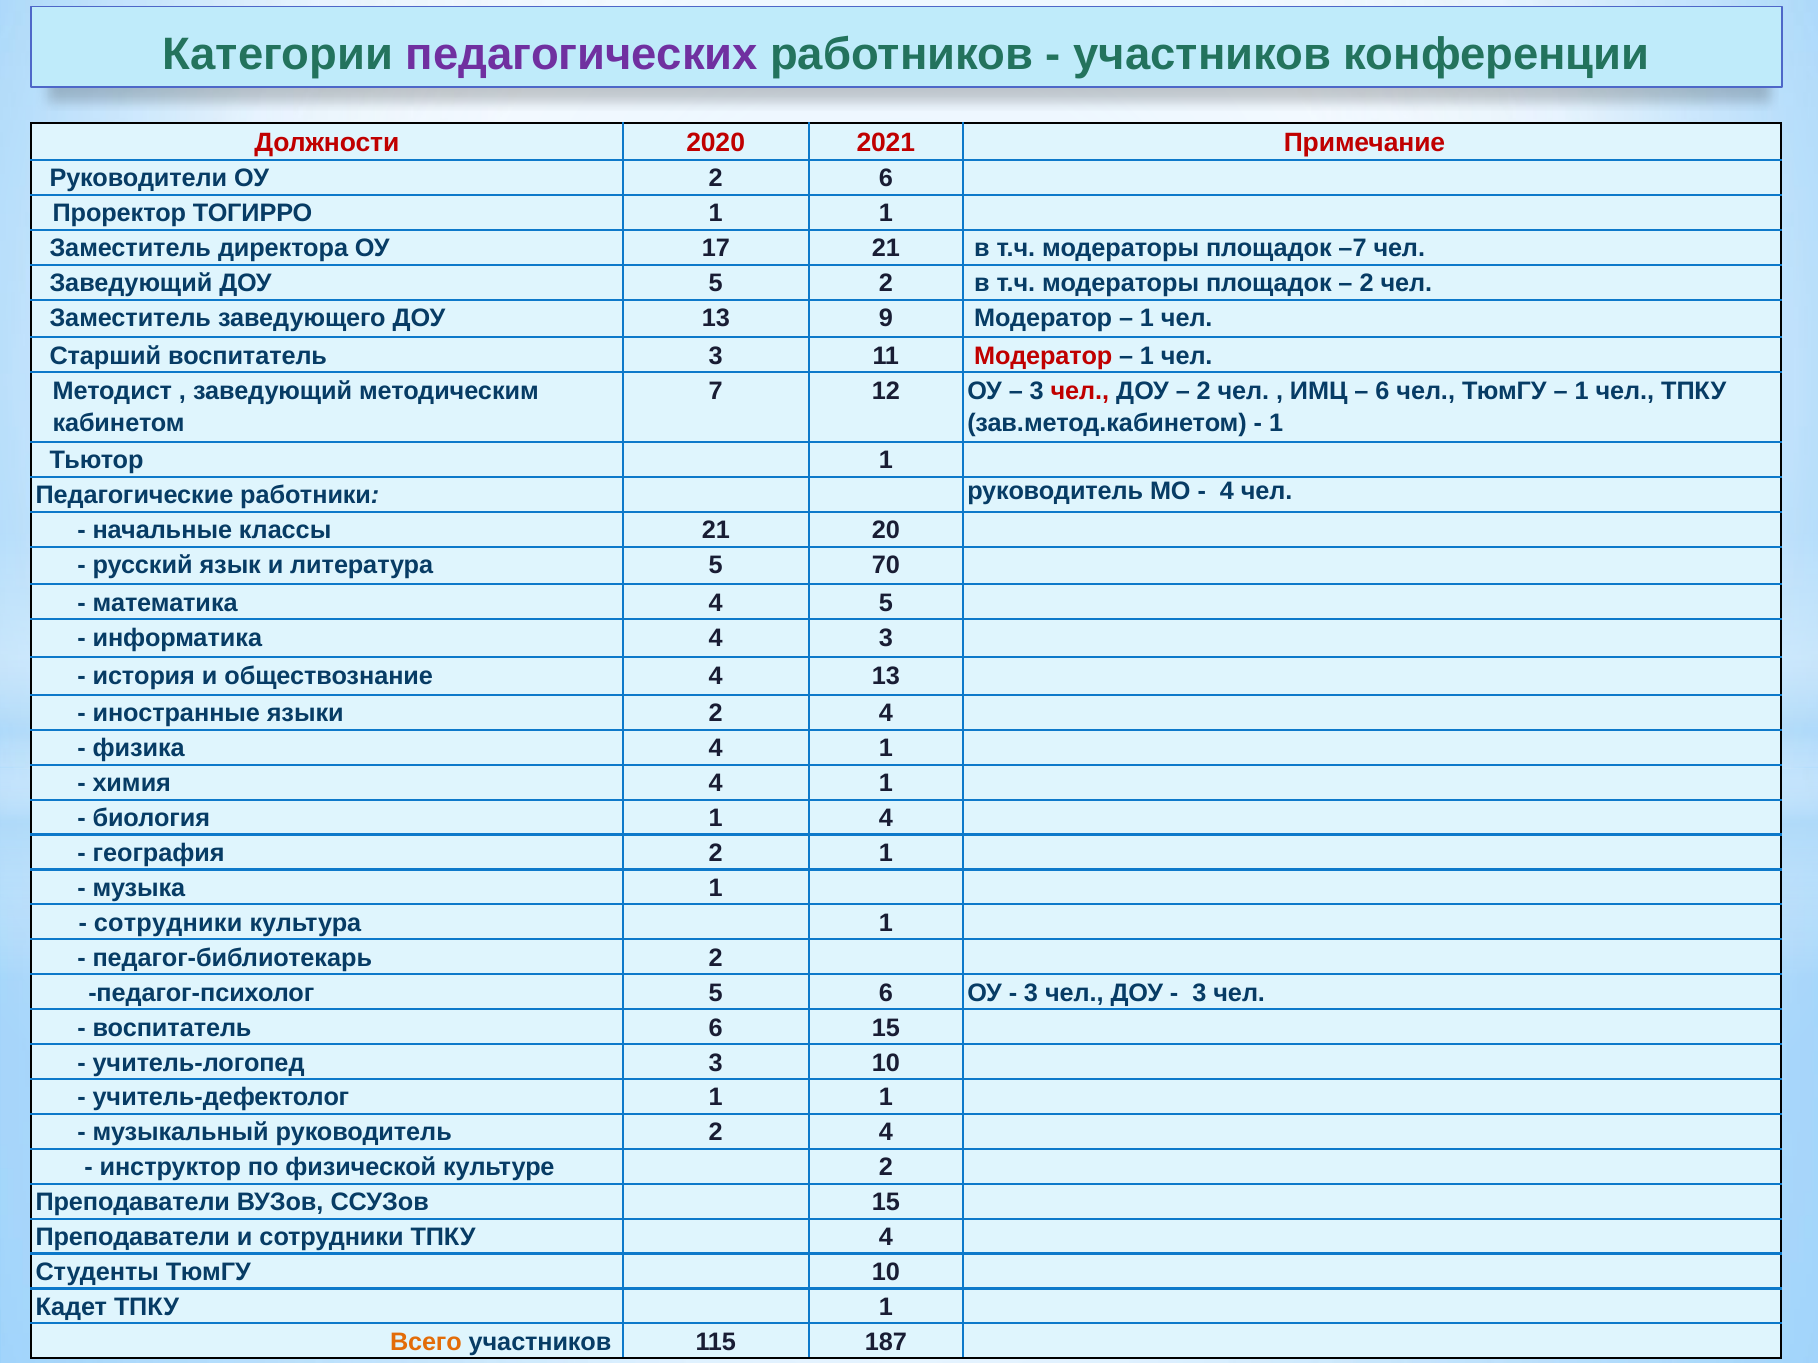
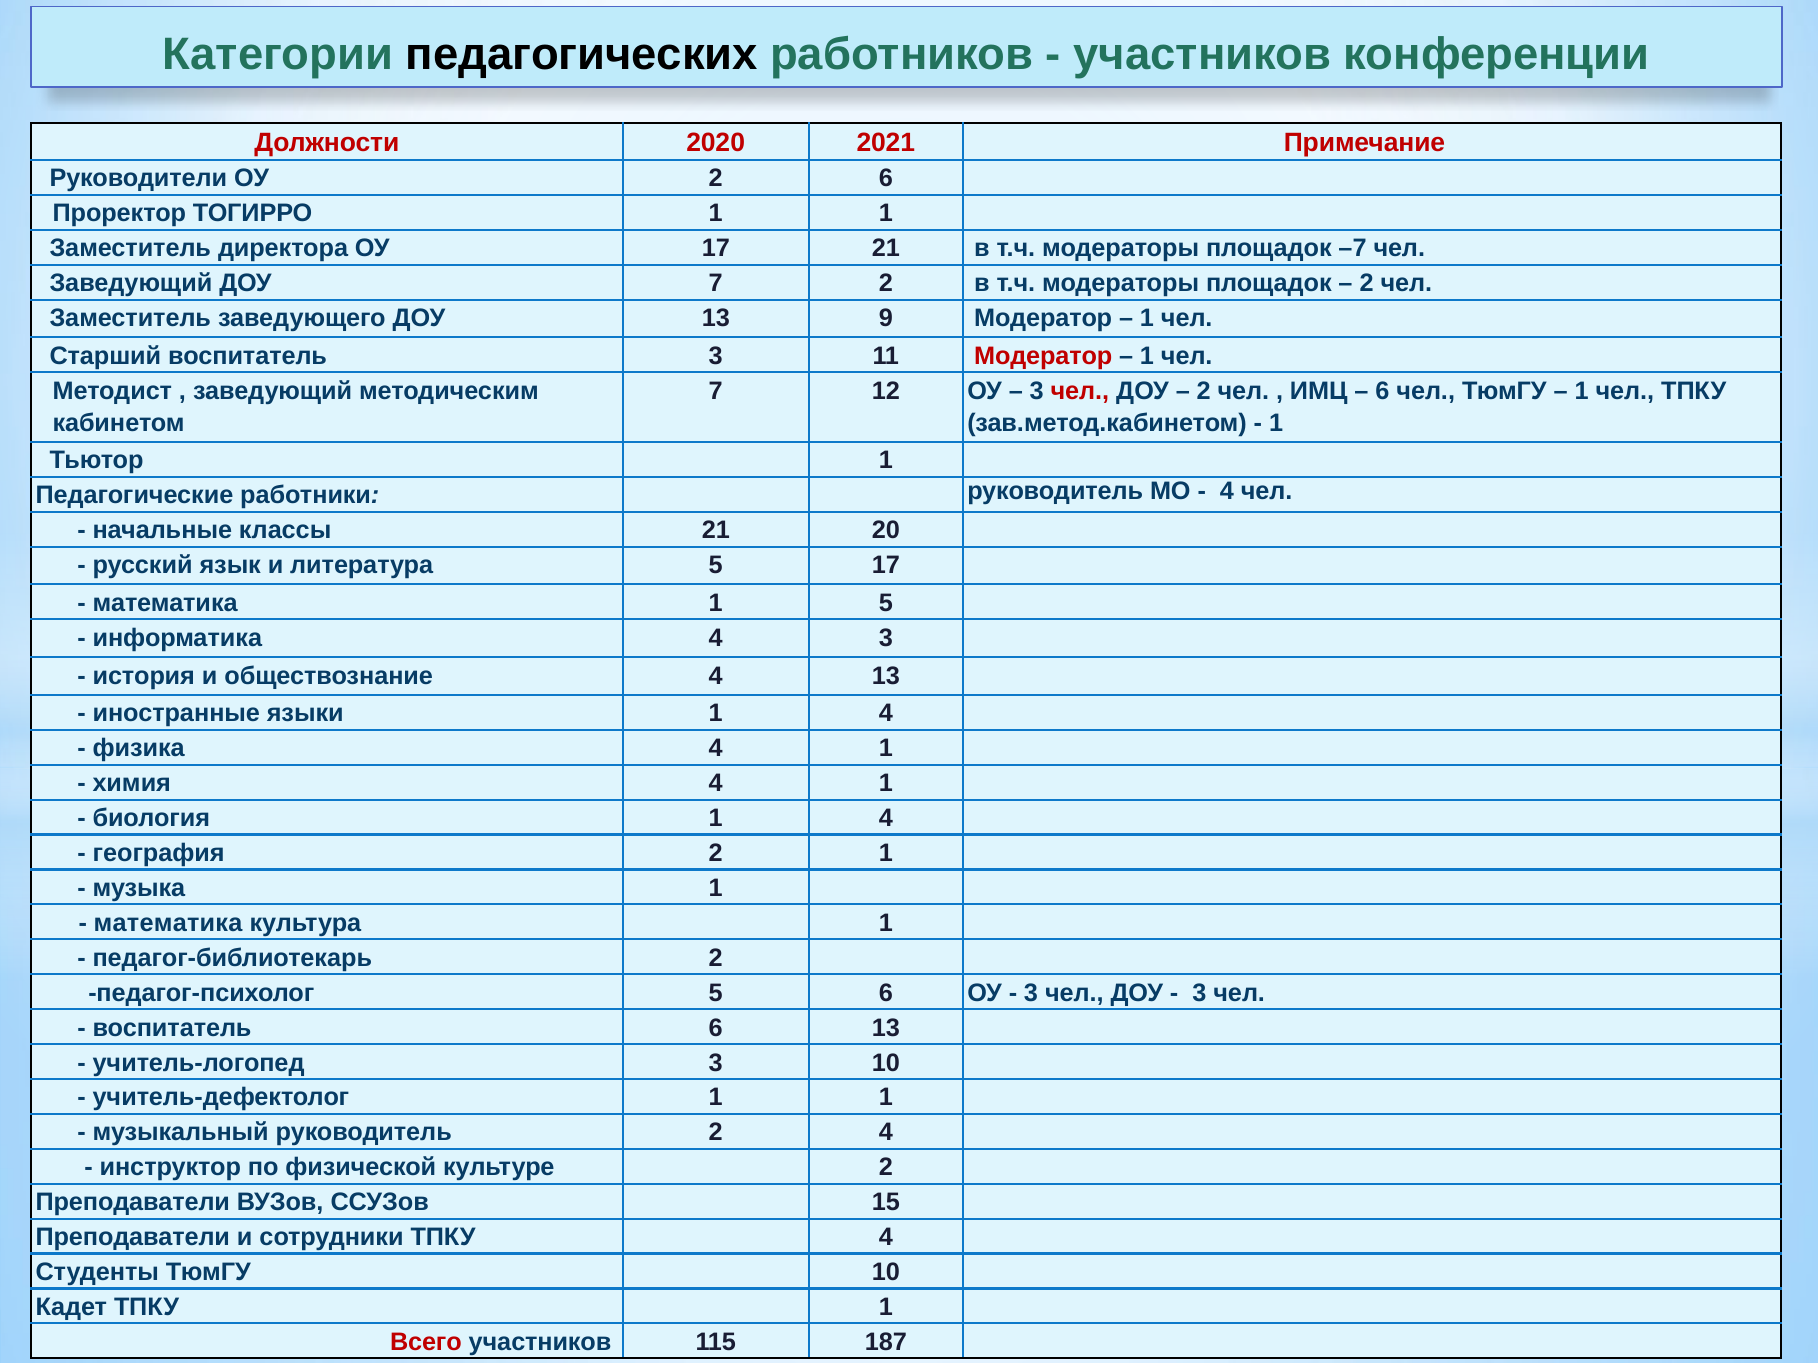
педагогических colour: purple -> black
ДОУ 5: 5 -> 7
5 70: 70 -> 17
математика 4: 4 -> 1
языки 2: 2 -> 1
сотрудники at (168, 923): сотрудники -> математика
6 15: 15 -> 13
Всего colour: orange -> red
